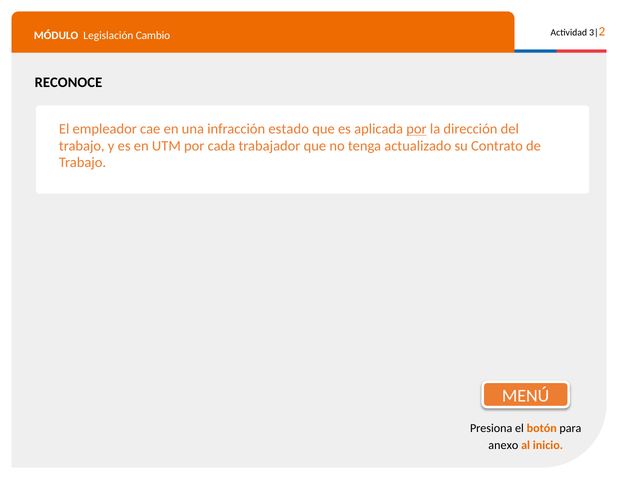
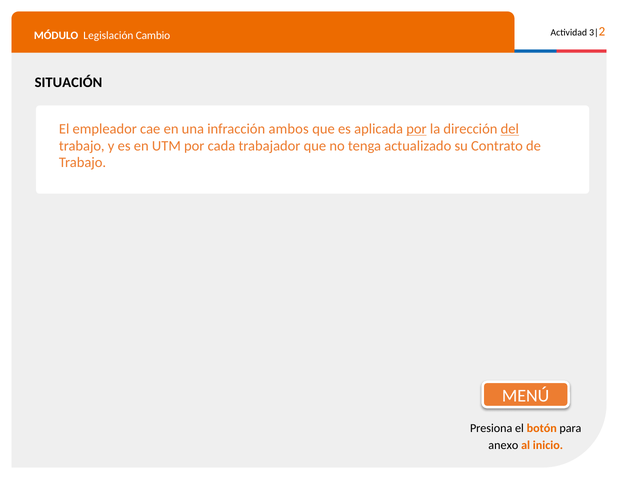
RECONOCE: RECONOCE -> SITUACIÓN
estado: estado -> ambos
del underline: none -> present
